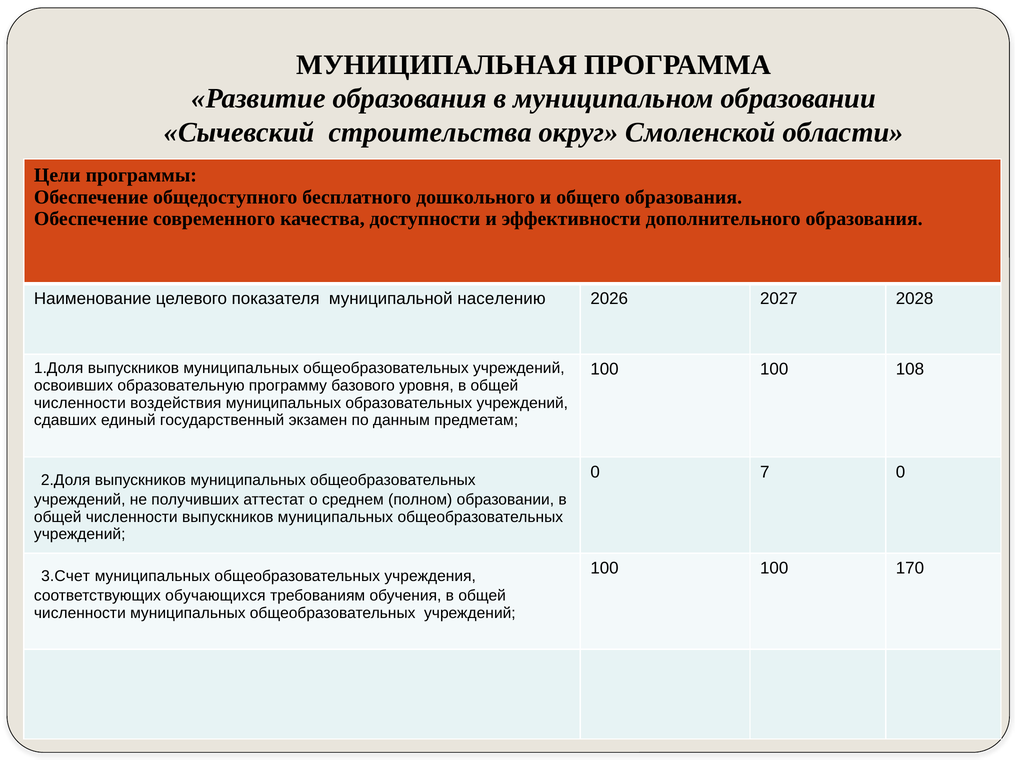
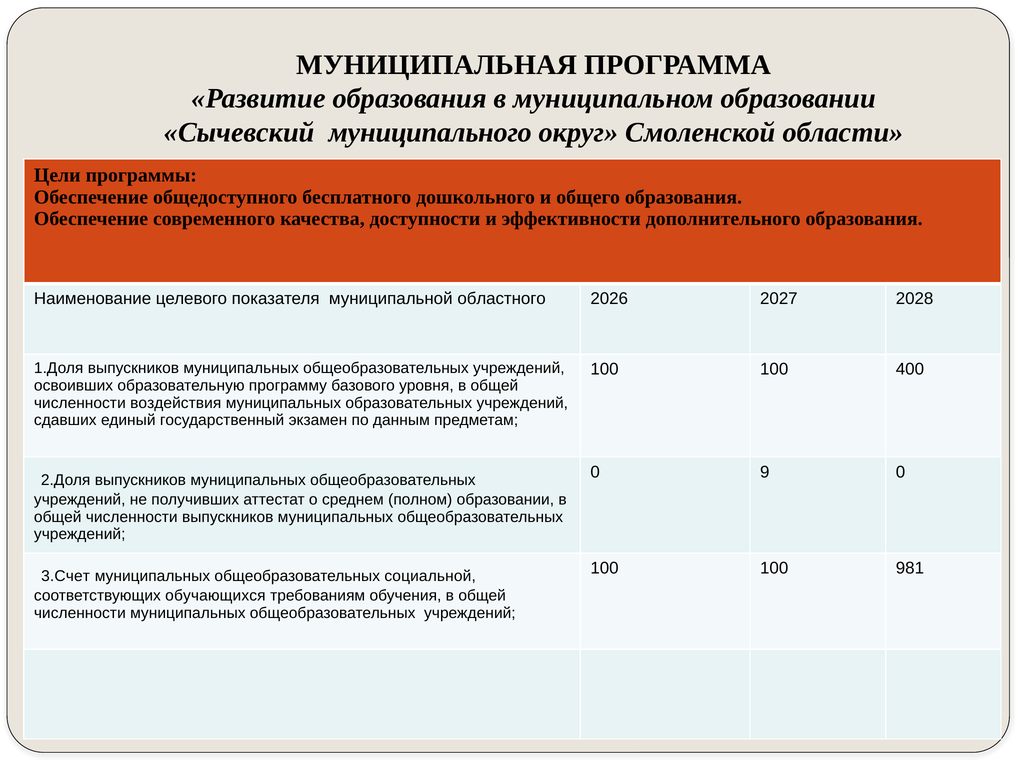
строительства: строительства -> муниципального
населению: населению -> областного
108: 108 -> 400
7: 7 -> 9
170: 170 -> 981
учреждения: учреждения -> социальной
